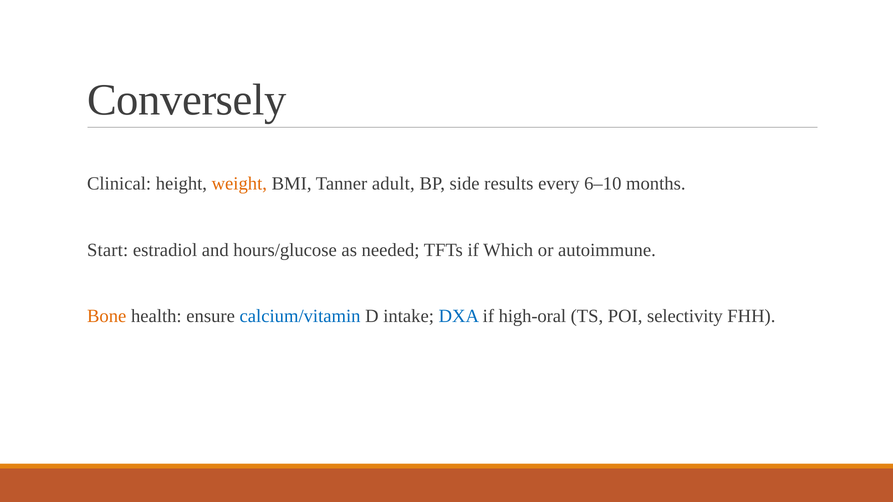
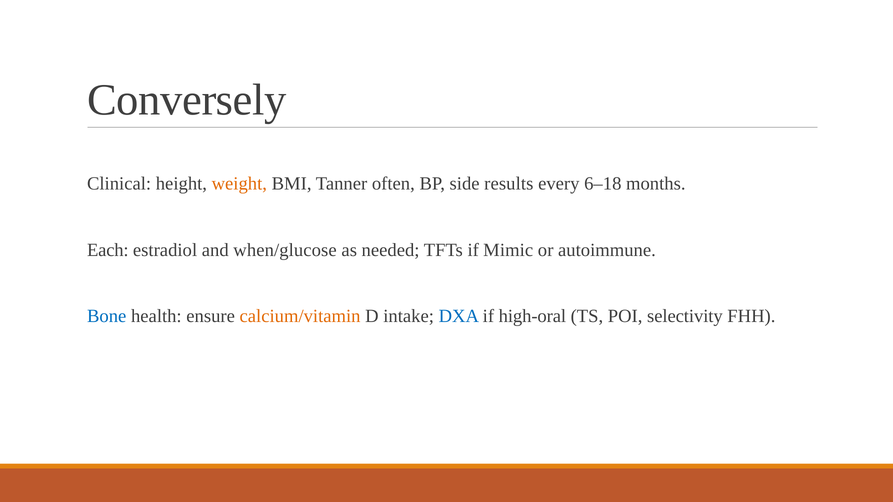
adult: adult -> often
6–10: 6–10 -> 6–18
Start: Start -> Each
hours/glucose: hours/glucose -> when/glucose
Which: Which -> Mimic
Bone colour: orange -> blue
calcium/vitamin colour: blue -> orange
